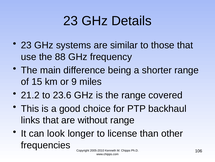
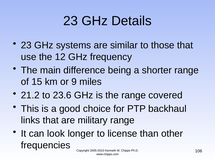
88: 88 -> 12
without: without -> military
